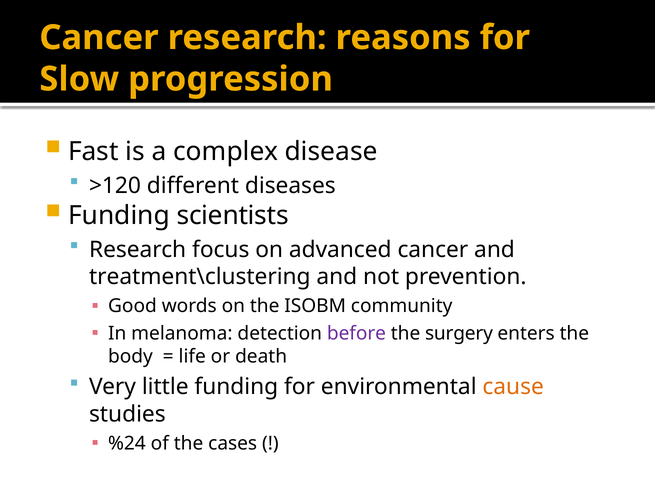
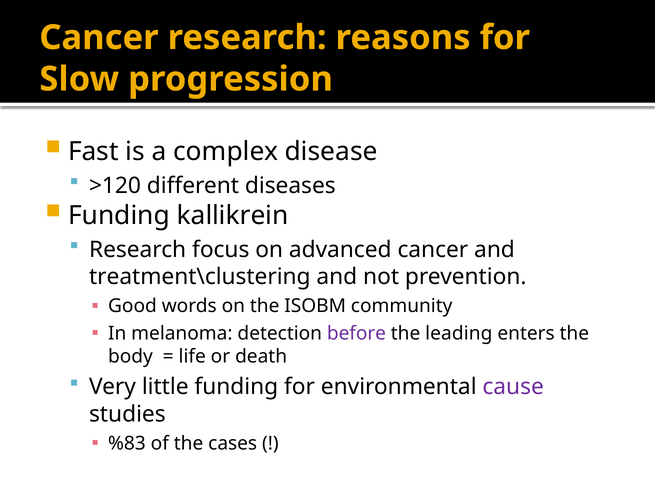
scientists: scientists -> kallikrein
surgery: surgery -> leading
cause colour: orange -> purple
%24: %24 -> %83
